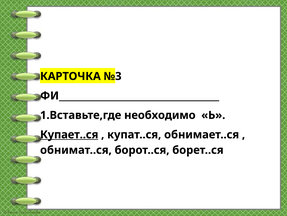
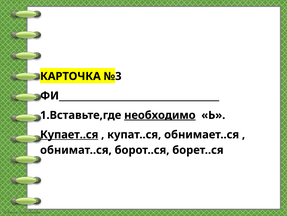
необходимо underline: none -> present
